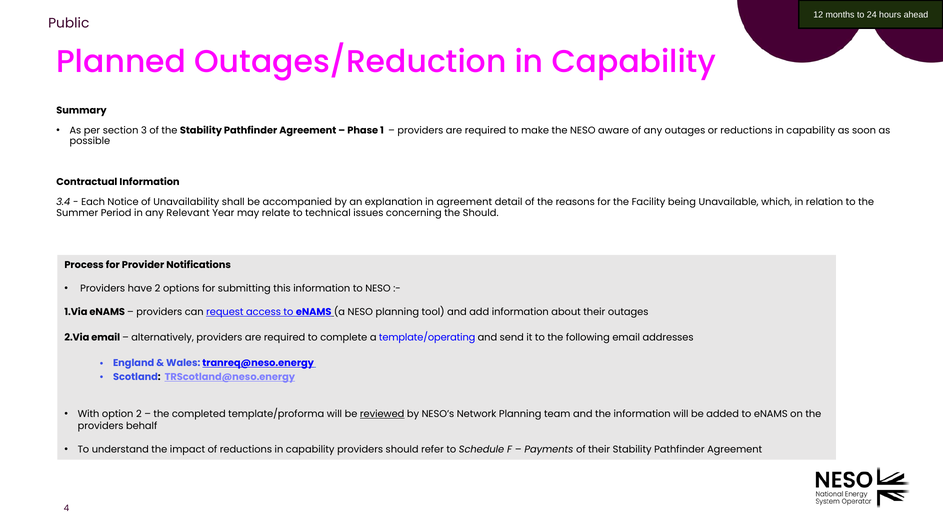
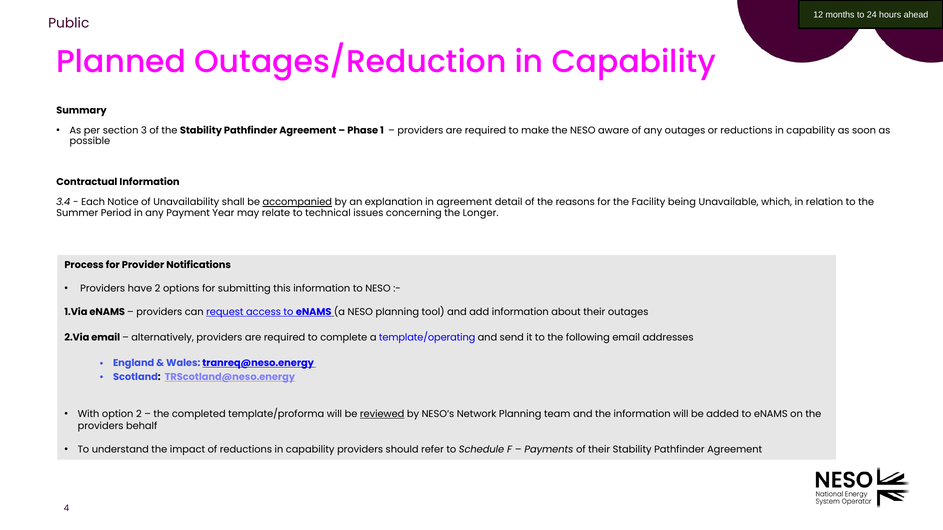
accompanied underline: none -> present
Relevant: Relevant -> Payment
the Should: Should -> Longer
